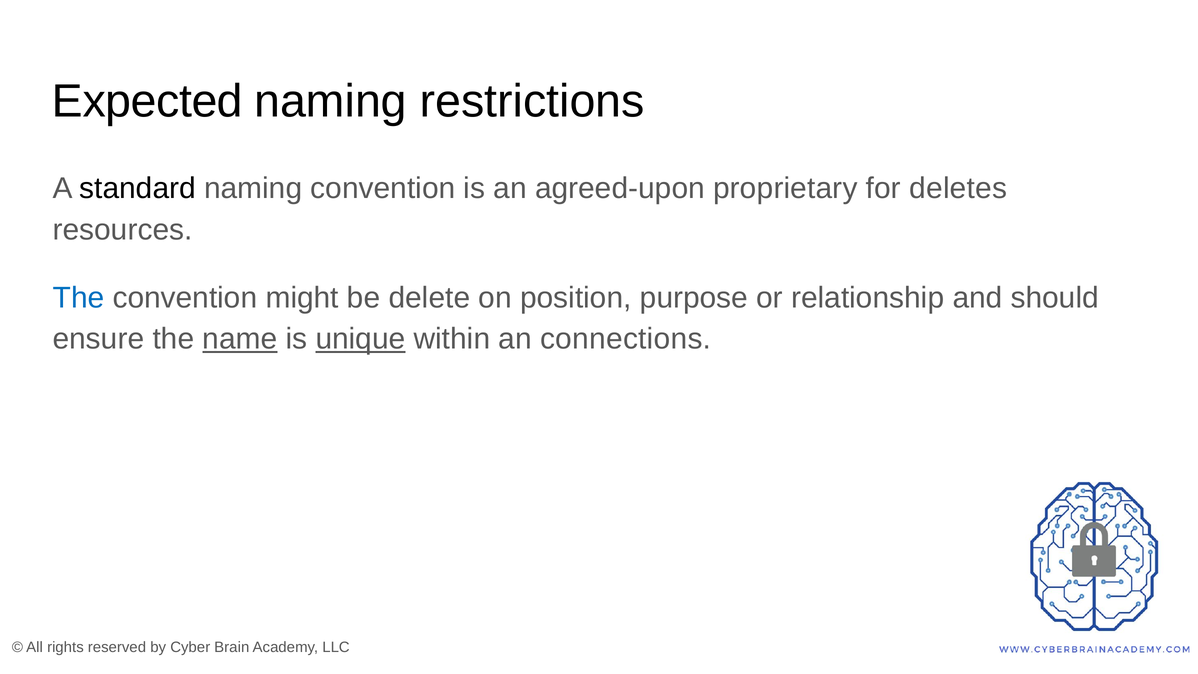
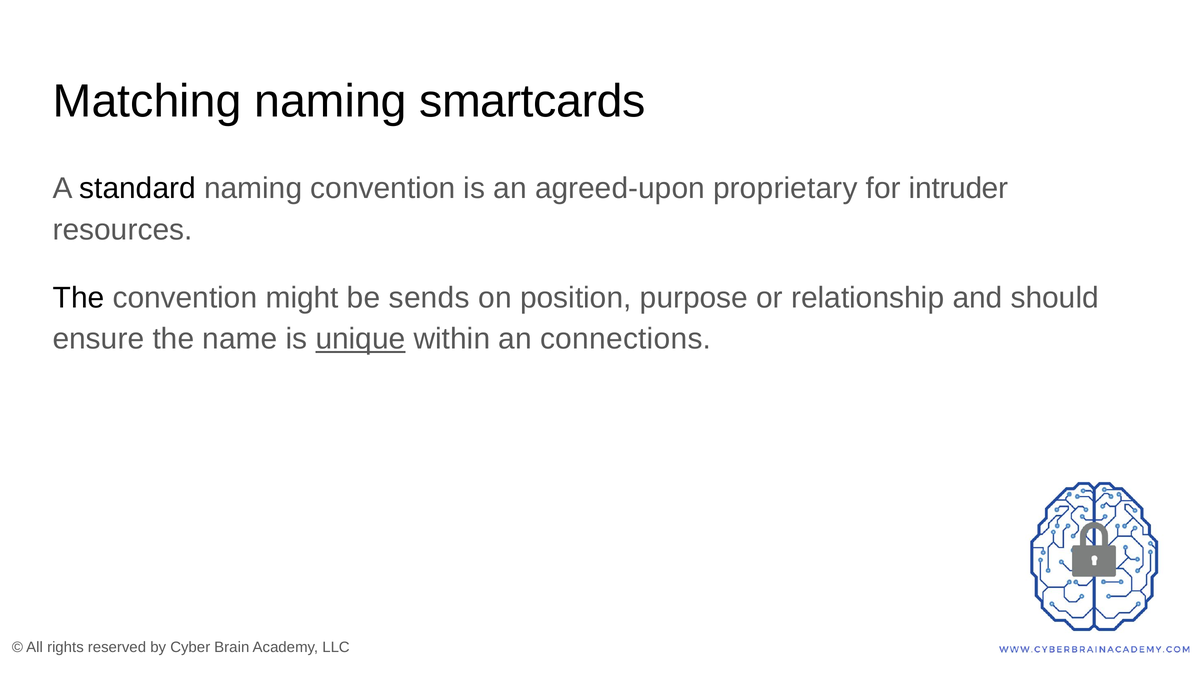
Expected: Expected -> Matching
restrictions: restrictions -> smartcards
deletes: deletes -> intruder
The at (79, 298) colour: blue -> black
delete: delete -> sends
name underline: present -> none
